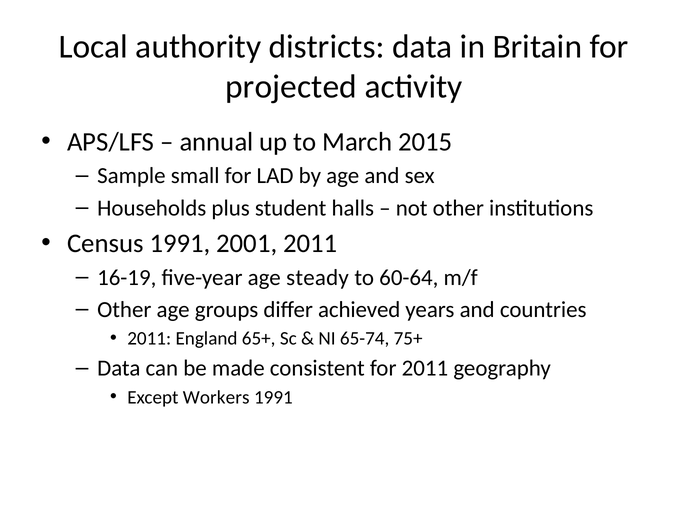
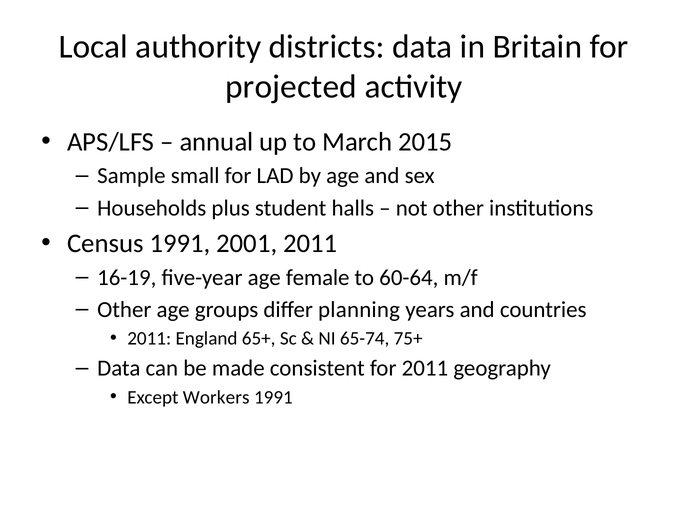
steady: steady -> female
achieved: achieved -> planning
